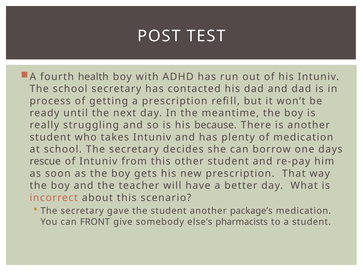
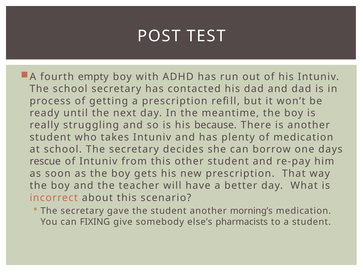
health: health -> empty
package’s: package’s -> morning’s
FRONT: FRONT -> FIXING
